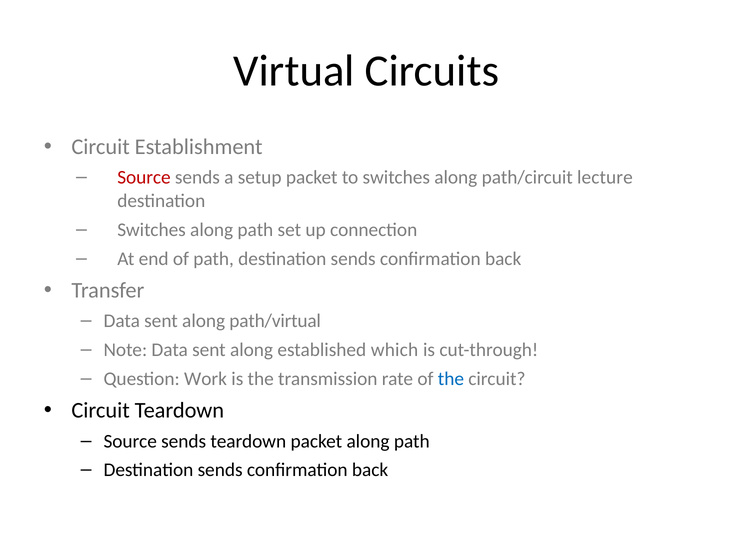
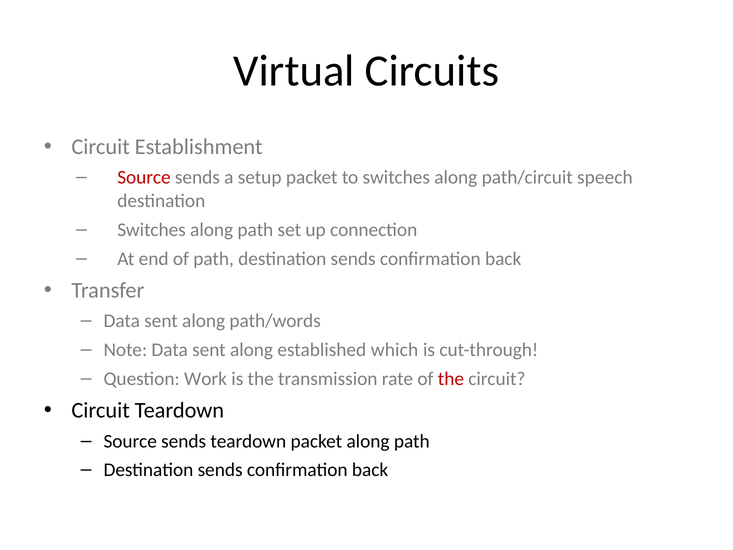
lecture: lecture -> speech
path/virtual: path/virtual -> path/words
the at (451, 379) colour: blue -> red
